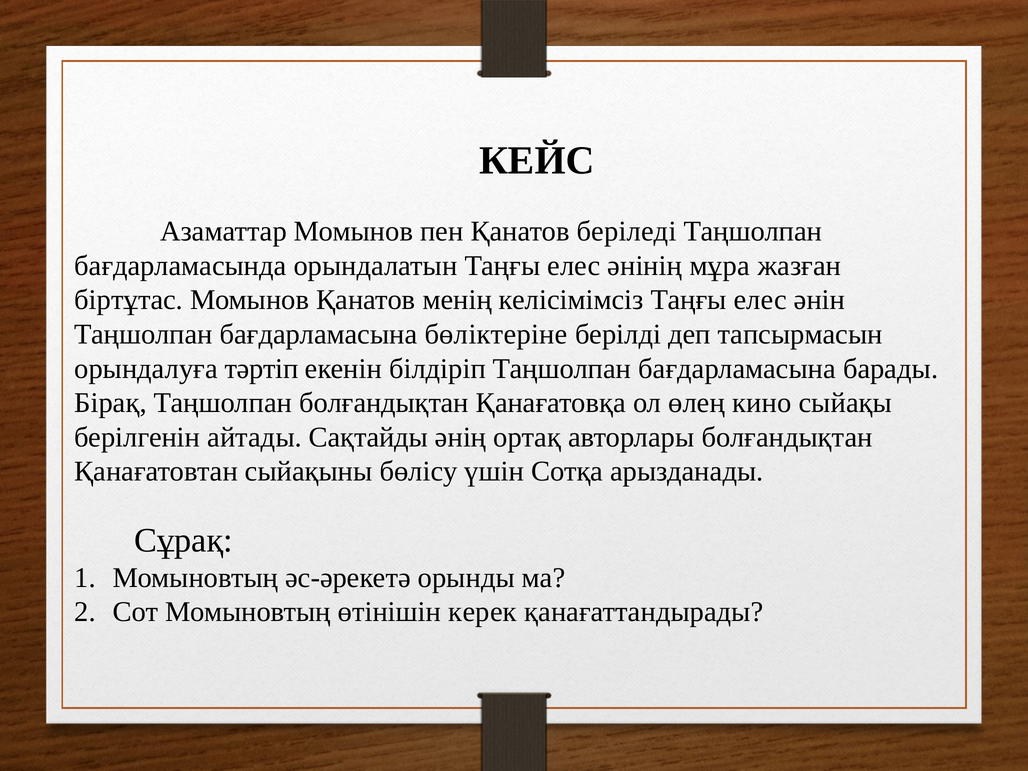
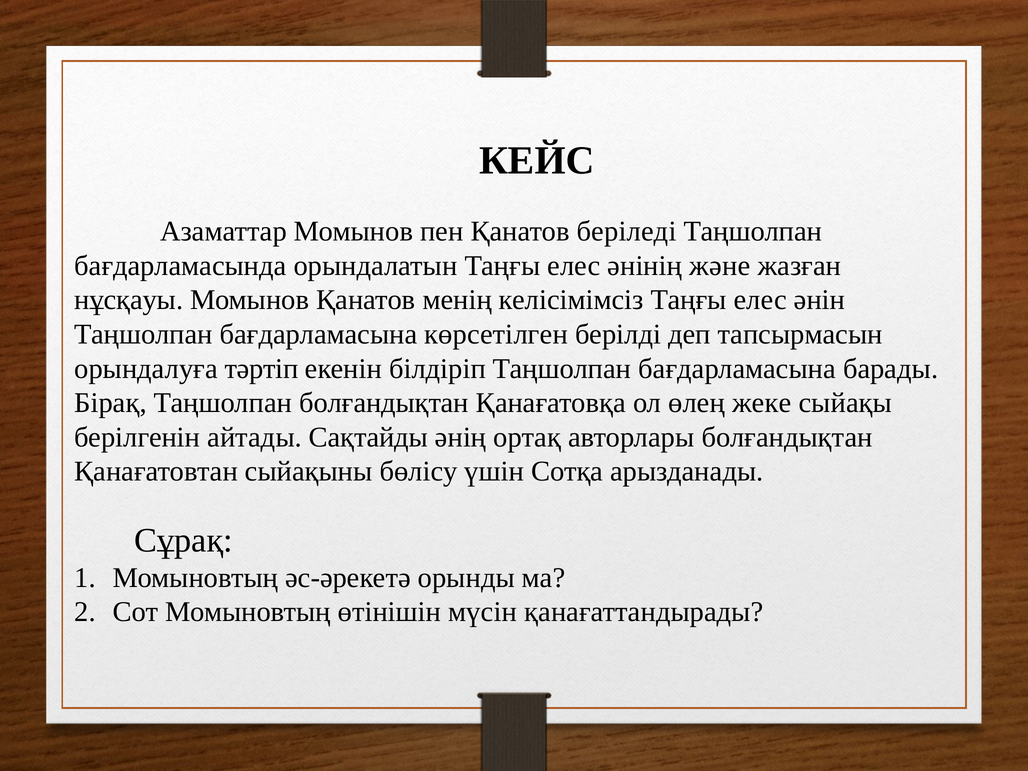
мұра: мұра -> және
бiртұтас: бiртұтас -> нұсқауы
бөлiктерiне: бөлiктерiне -> көрсетiлген
кино: кино -> жеке
керек: керек -> мүсін
